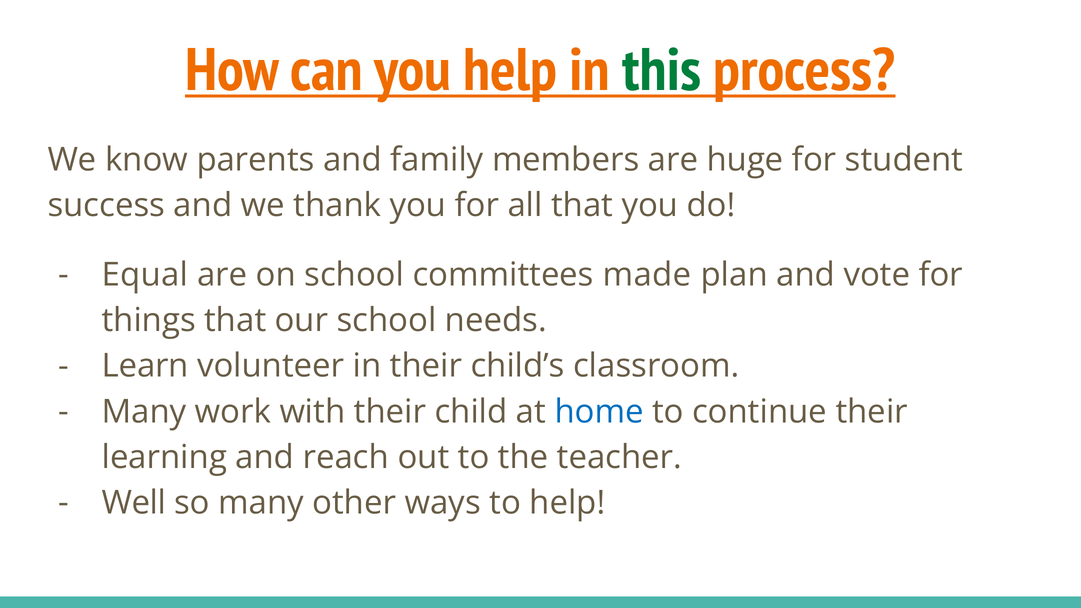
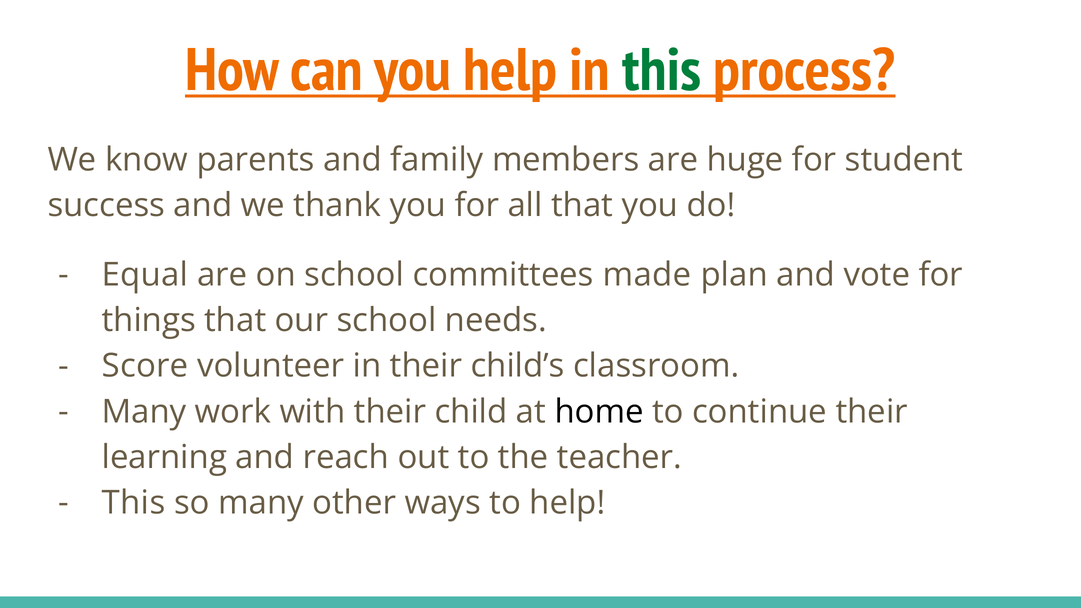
Learn: Learn -> Score
home colour: blue -> black
Well at (134, 503): Well -> This
